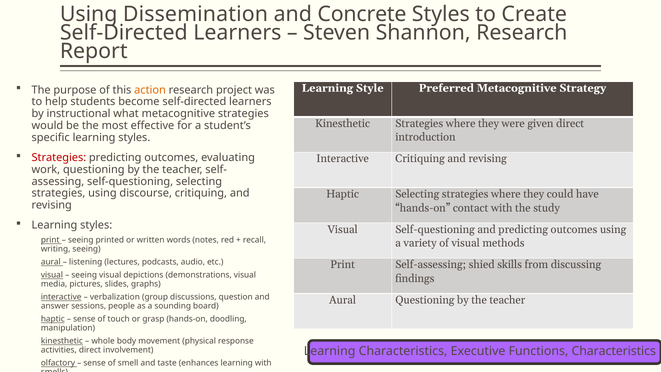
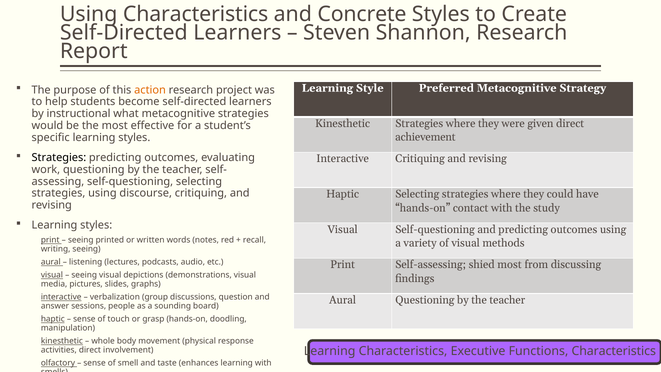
Using Dissemination: Dissemination -> Characteristics
introduction: introduction -> achievement
Strategies at (59, 158) colour: red -> black
shied skills: skills -> most
